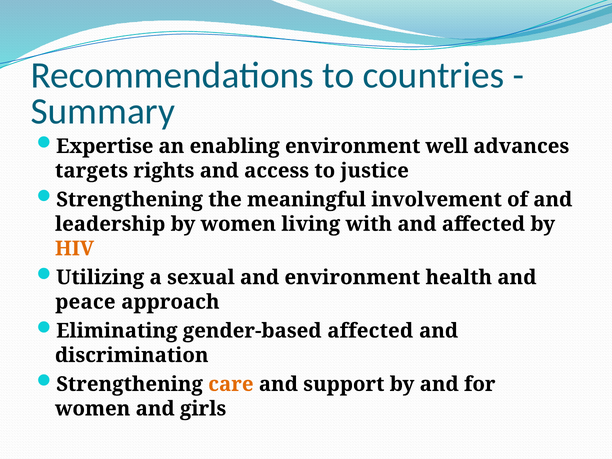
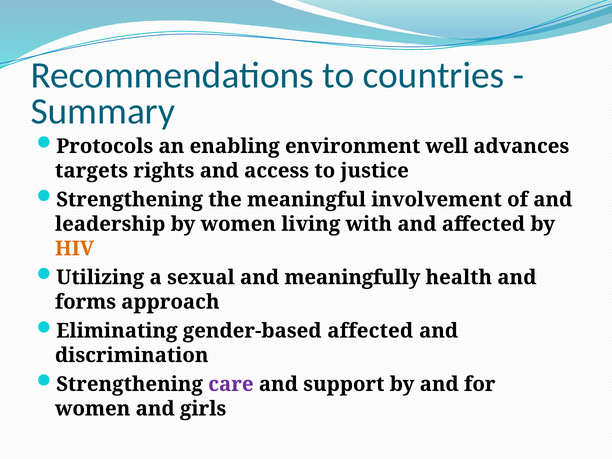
Expertise: Expertise -> Protocols
and environment: environment -> meaningfully
peace: peace -> forms
care colour: orange -> purple
